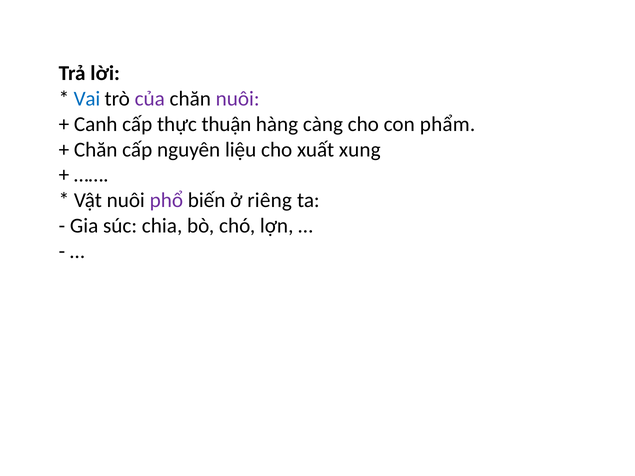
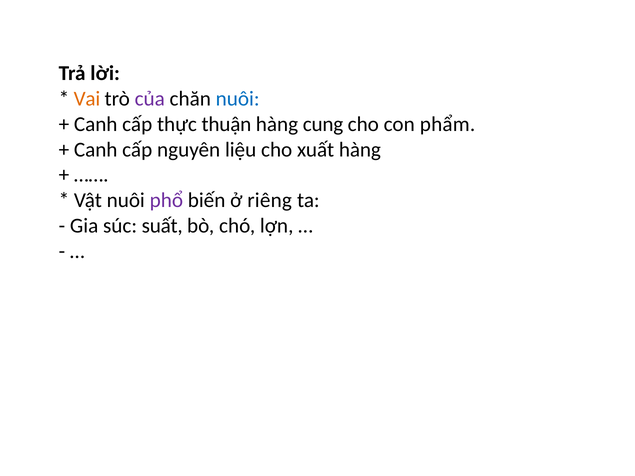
Vai colour: blue -> orange
nuôi at (238, 99) colour: purple -> blue
càng: càng -> cung
Chăn at (96, 150): Chăn -> Canh
xuất xung: xung -> hàng
chia: chia -> suất
